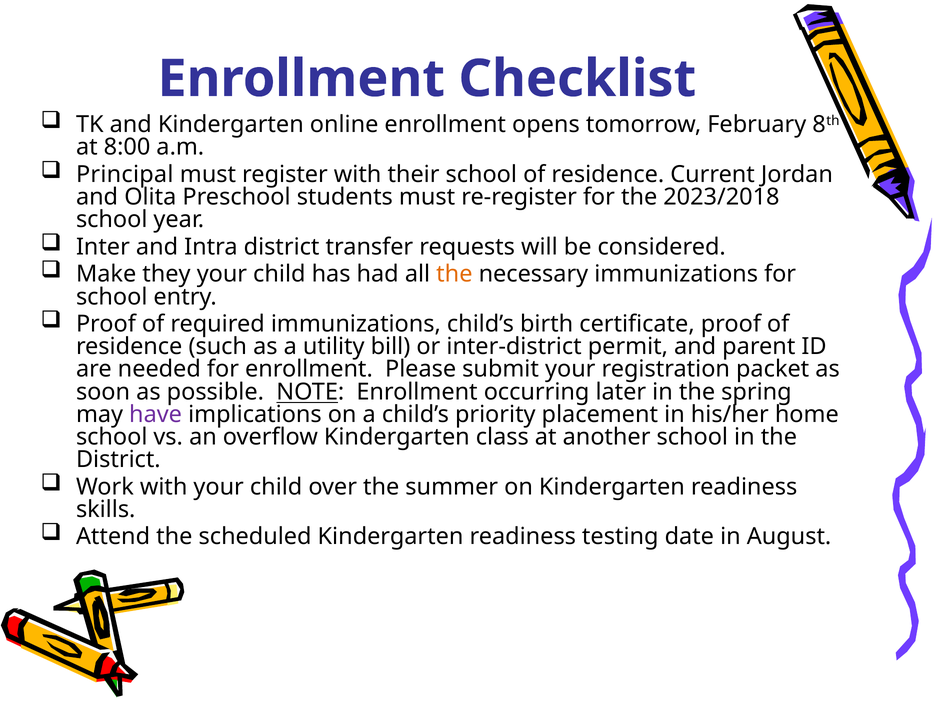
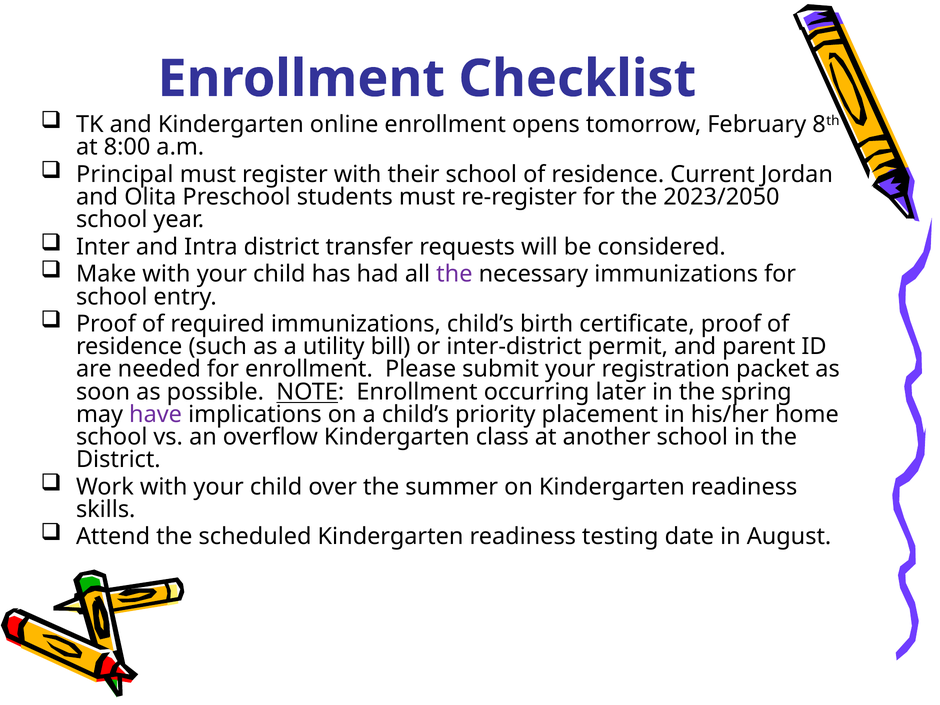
2023/2018: 2023/2018 -> 2023/2050
Make they: they -> with
the at (454, 274) colour: orange -> purple
